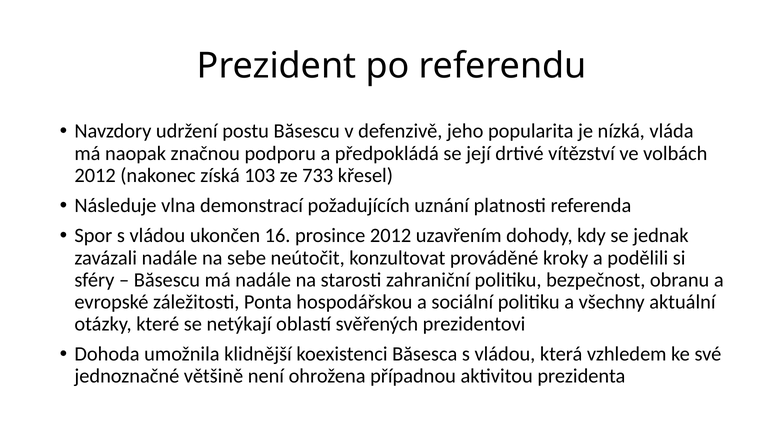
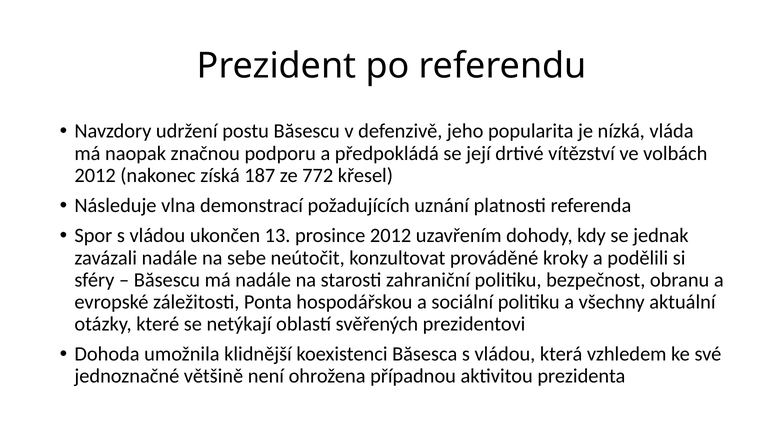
103: 103 -> 187
733: 733 -> 772
16: 16 -> 13
